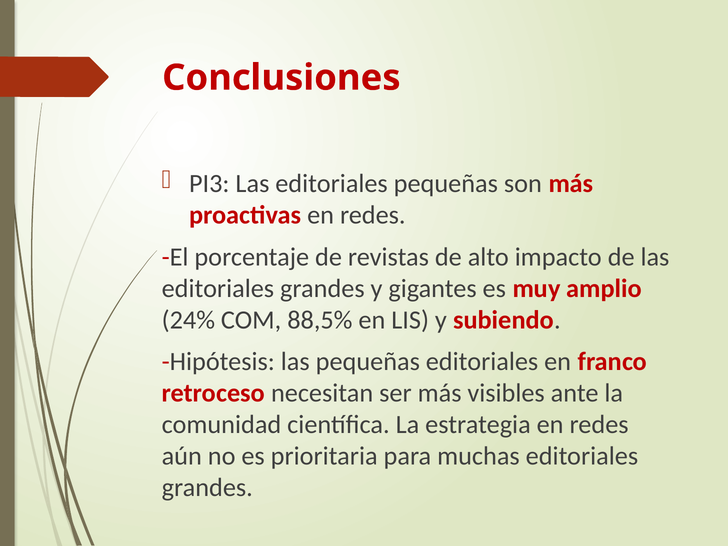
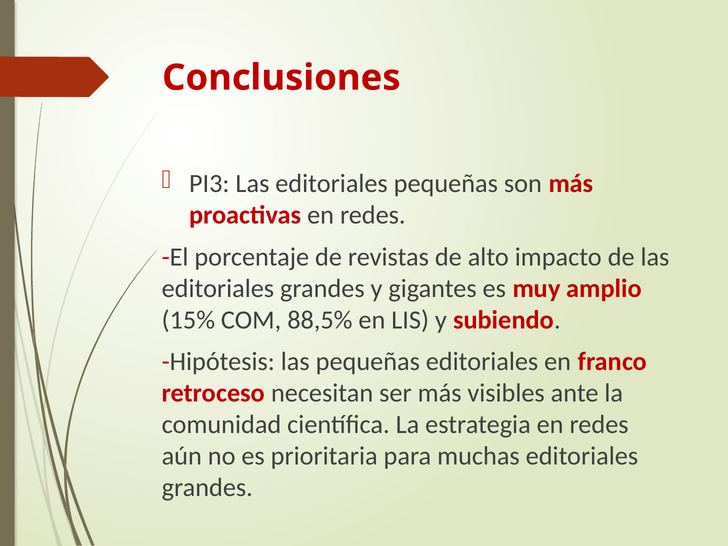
24%: 24% -> 15%
